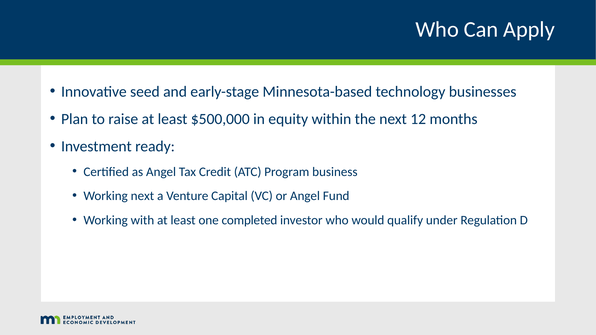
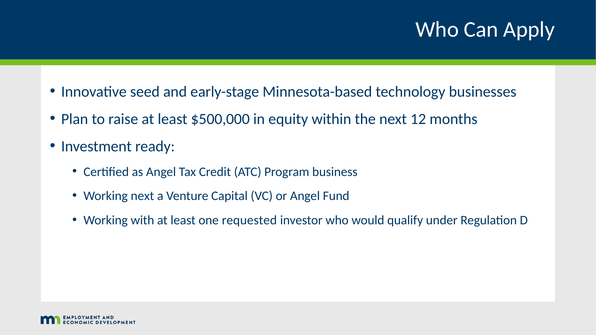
completed: completed -> requested
